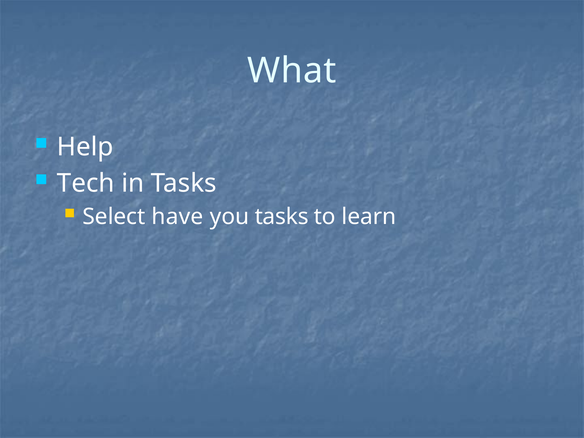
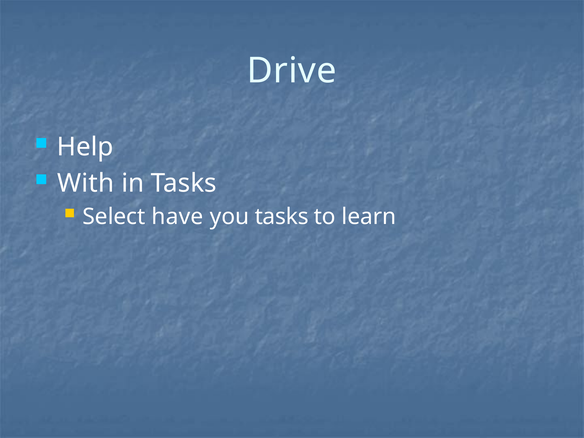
What: What -> Drive
Tech: Tech -> With
